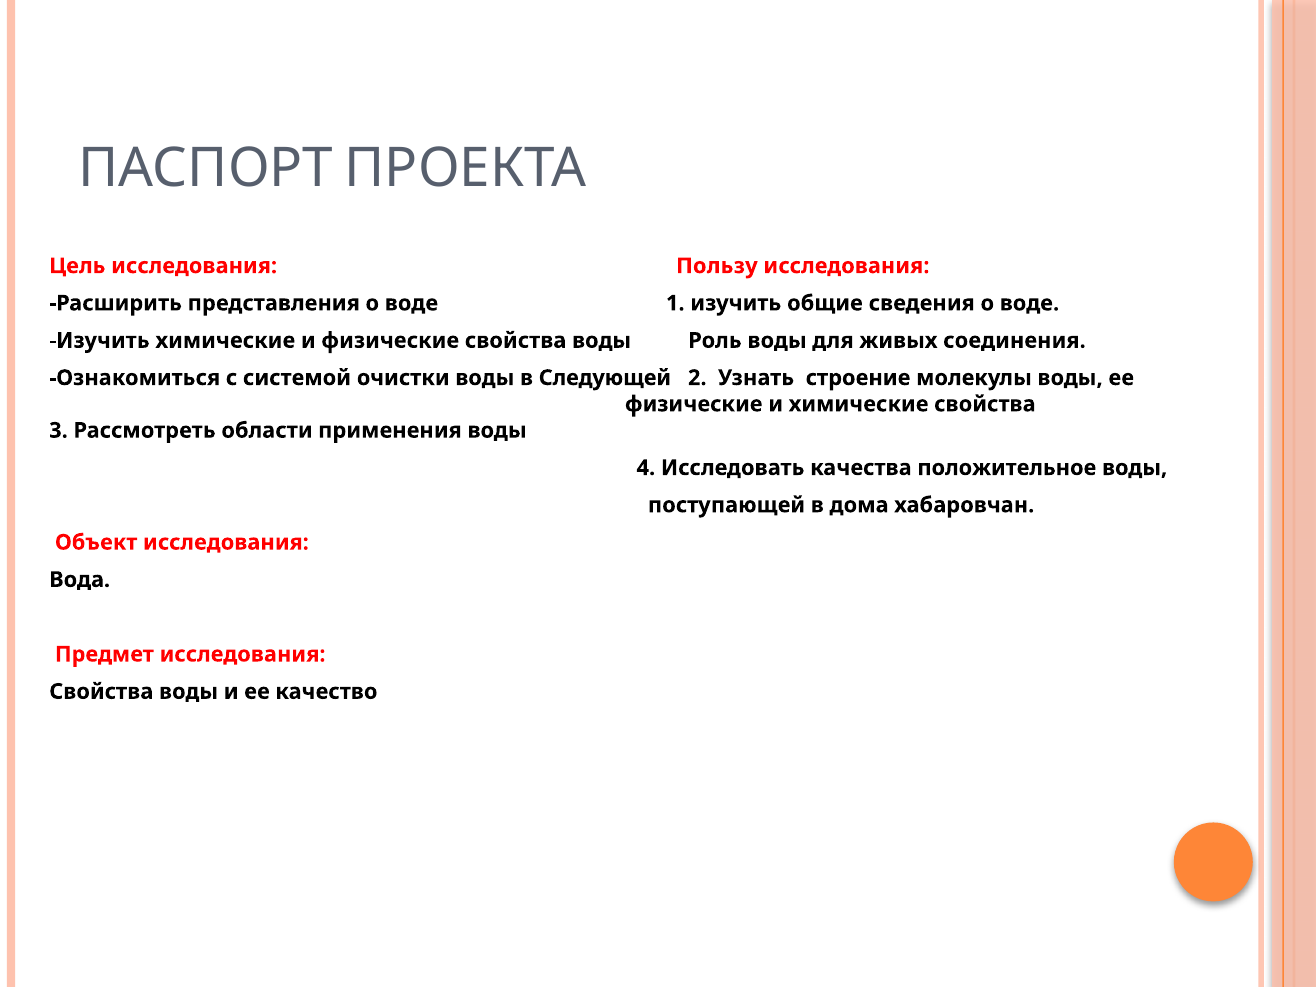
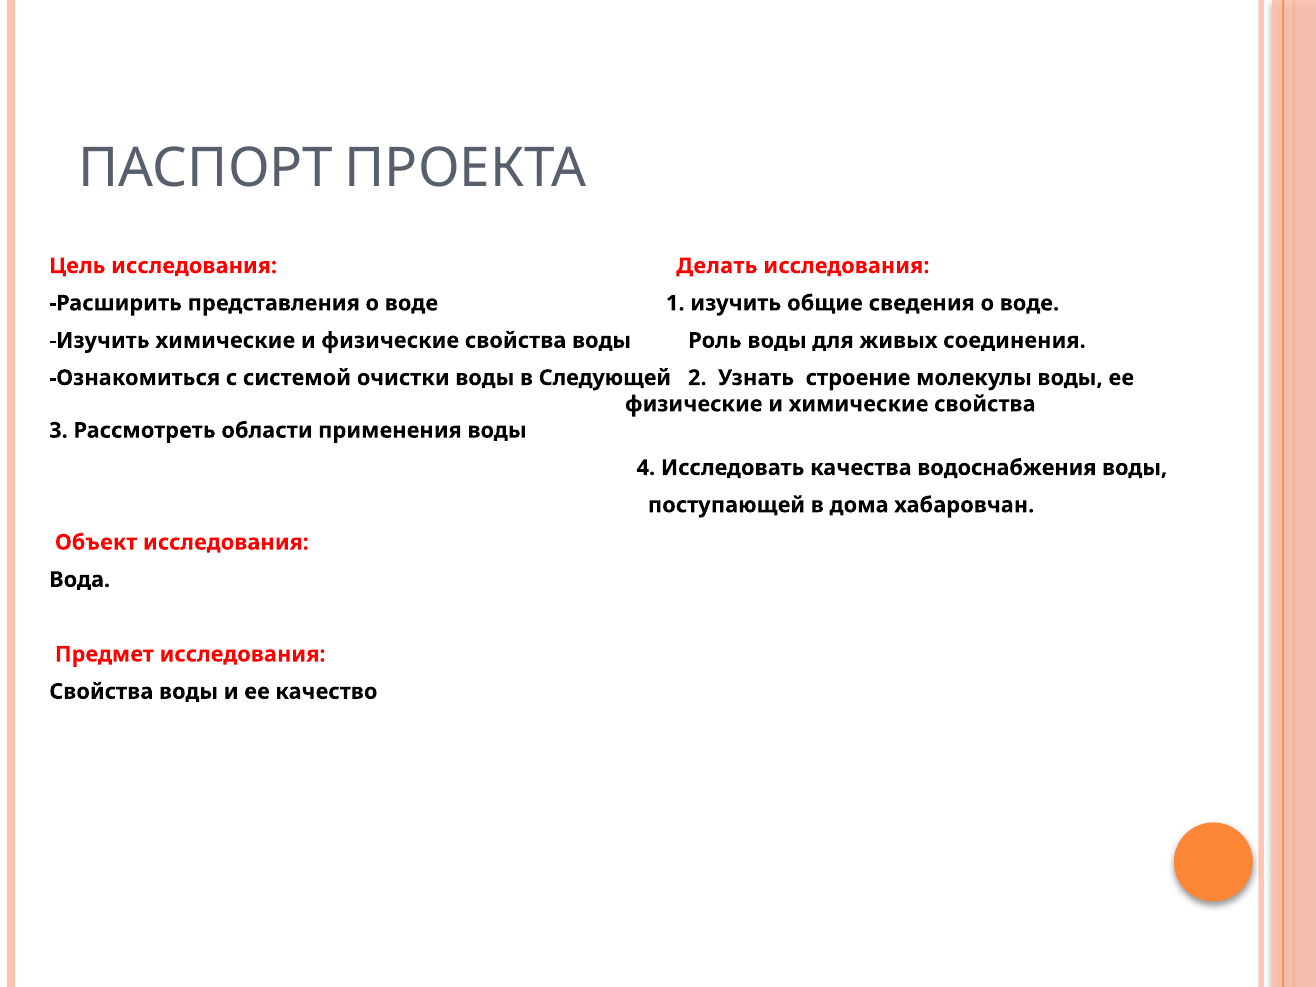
Пользу: Пользу -> Делать
положительное: положительное -> водоснабжения
